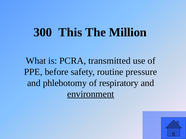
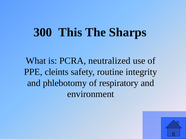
Million: Million -> Sharps
transmitted: transmitted -> neutralized
before: before -> cleints
pressure: pressure -> integrity
environment underline: present -> none
